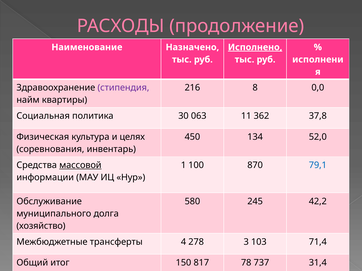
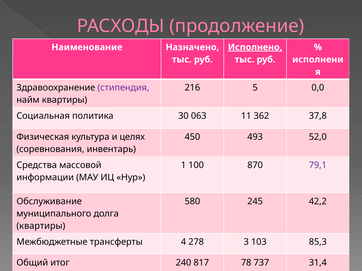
8: 8 -> 5
134: 134 -> 493
массовой underline: present -> none
79,1 colour: blue -> purple
хозяйство at (41, 226): хозяйство -> квартиры
71,4: 71,4 -> 85,3
150: 150 -> 240
